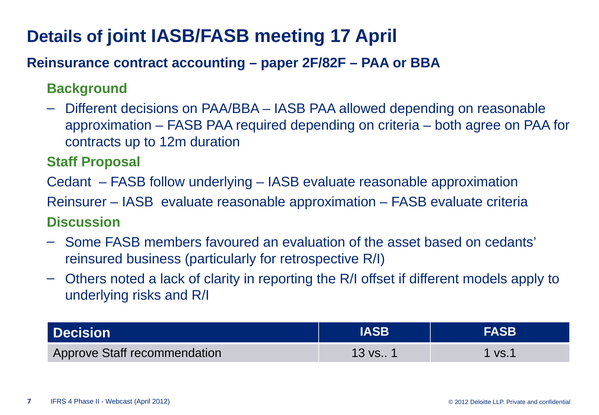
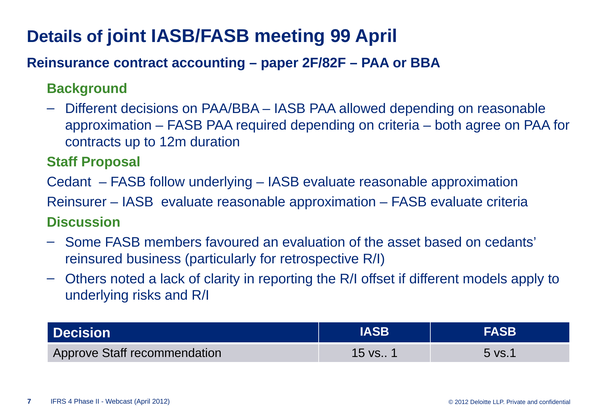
17: 17 -> 99
13: 13 -> 15
1 1: 1 -> 5
